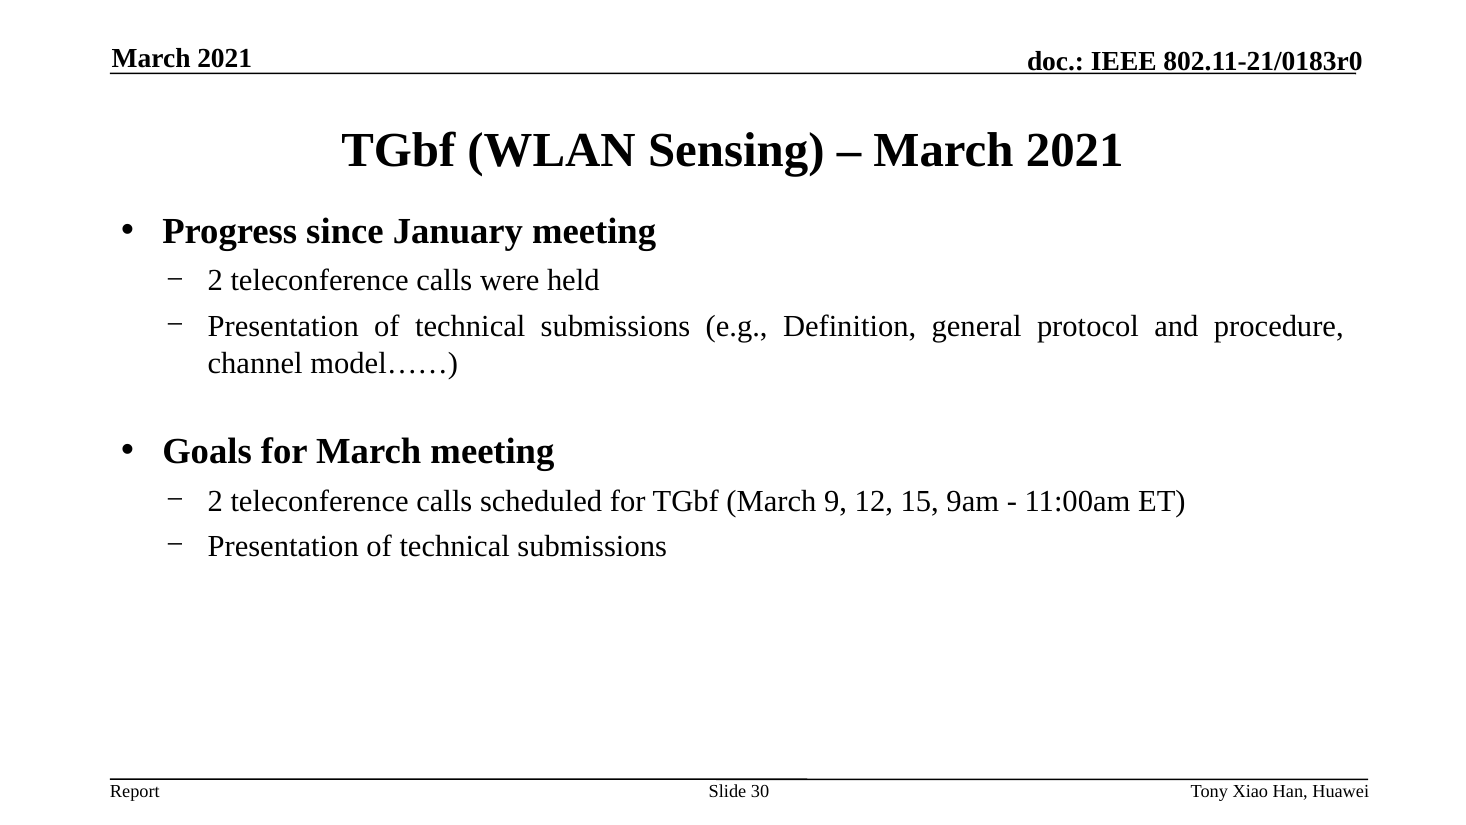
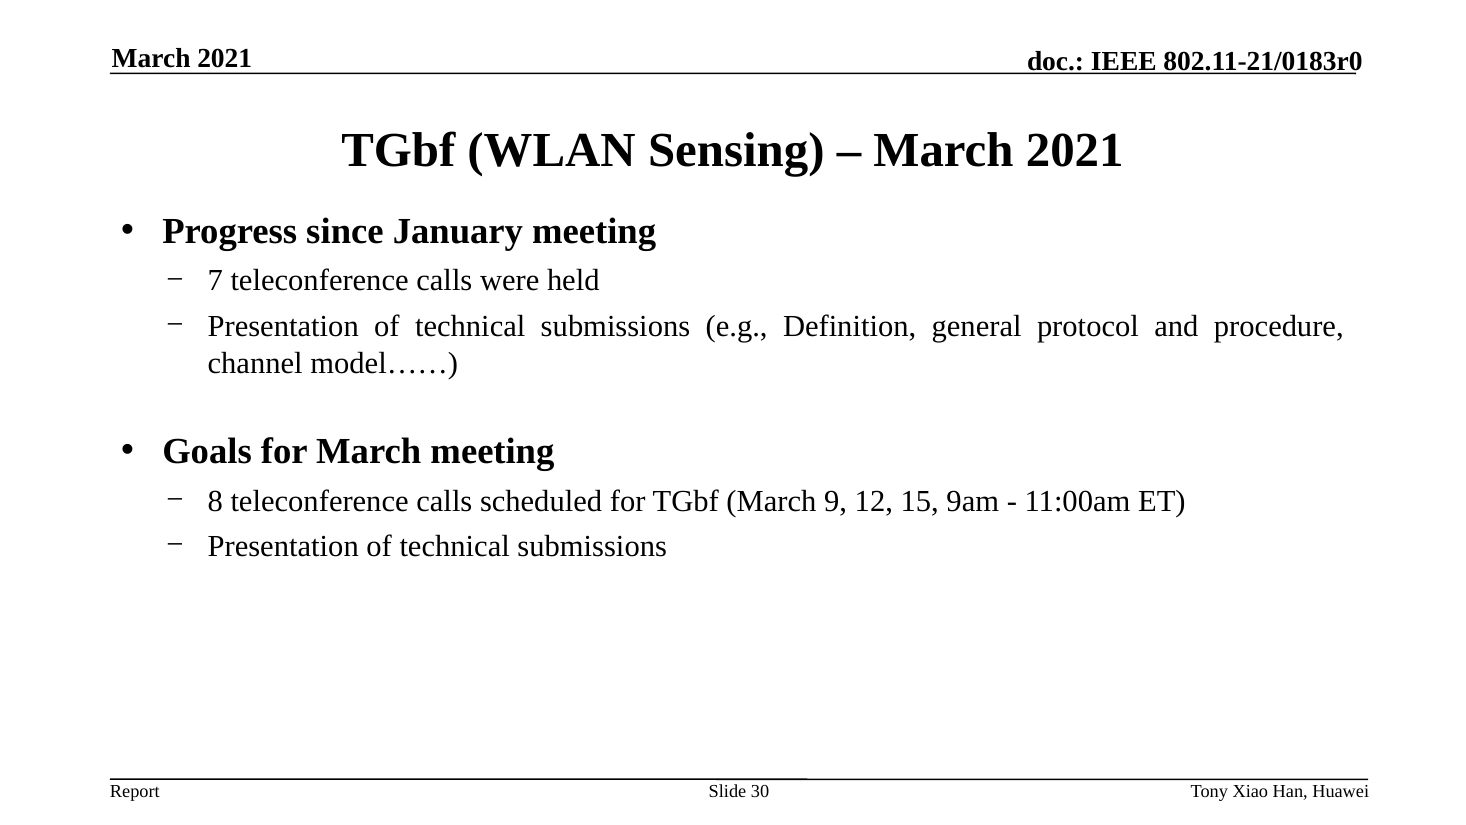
2 at (215, 281): 2 -> 7
2 at (215, 501): 2 -> 8
